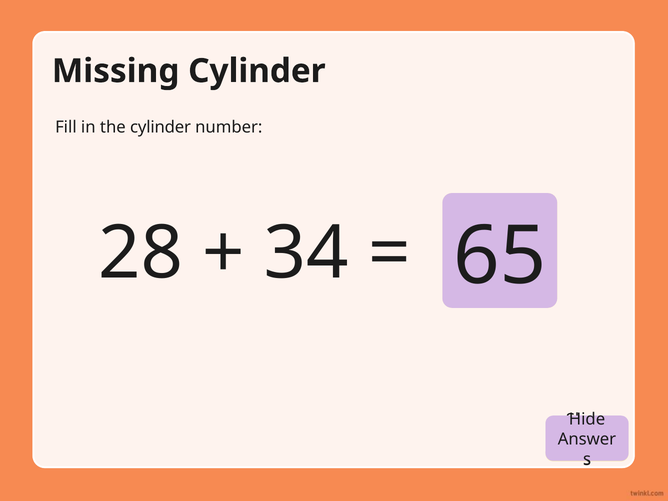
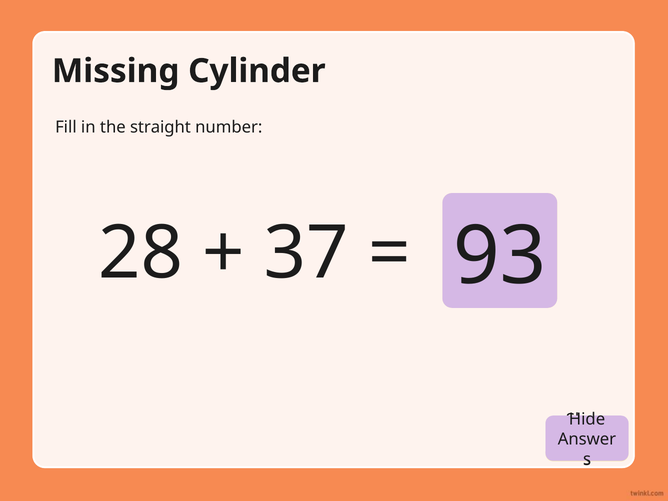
the cylinder: cylinder -> straight
34: 34 -> 37
65: 65 -> 93
